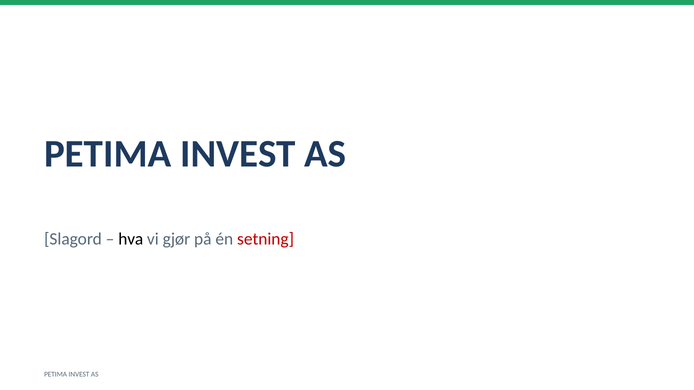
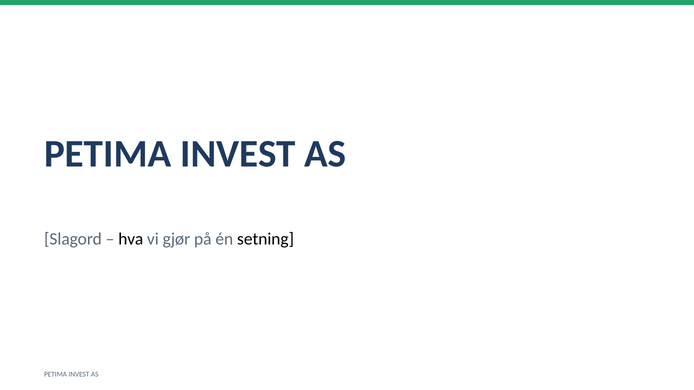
setning colour: red -> black
